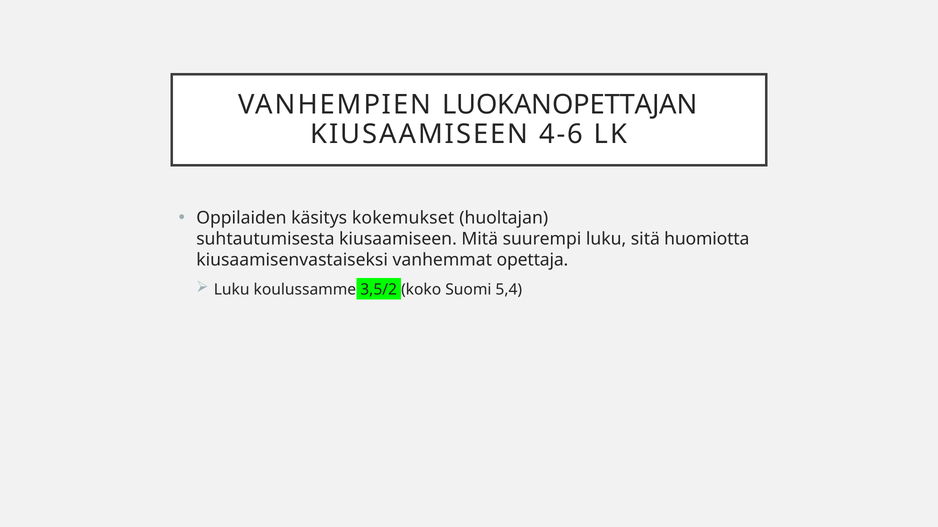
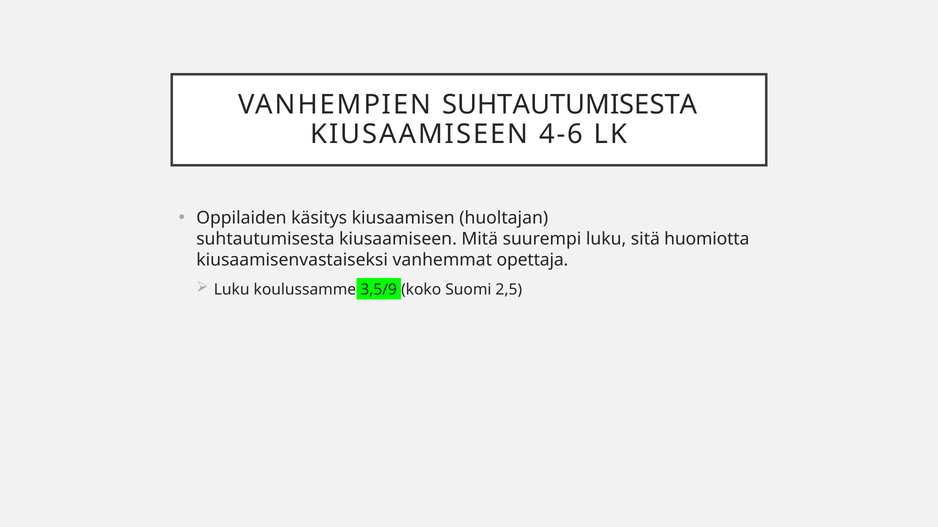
VANHEMPIEN LUOKANOPETTAJAN: LUOKANOPETTAJAN -> SUHTAUTUMISESTA
kokemukset: kokemukset -> kiusaamisen
3,5/2: 3,5/2 -> 3,5/9
5,4: 5,4 -> 2,5
